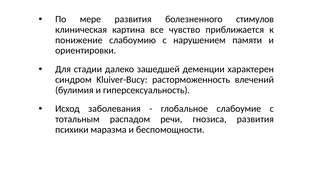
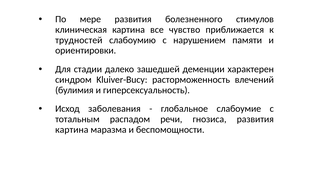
понижение: понижение -> трудностей
психики at (72, 129): психики -> картина
